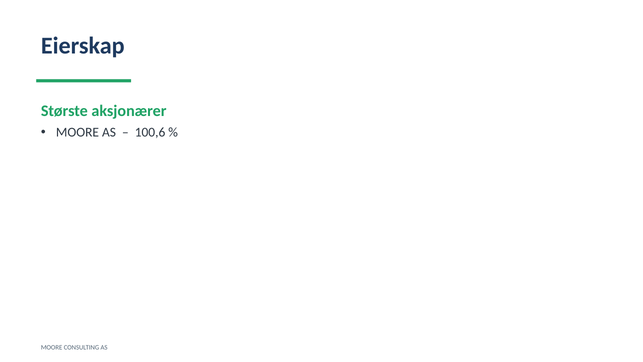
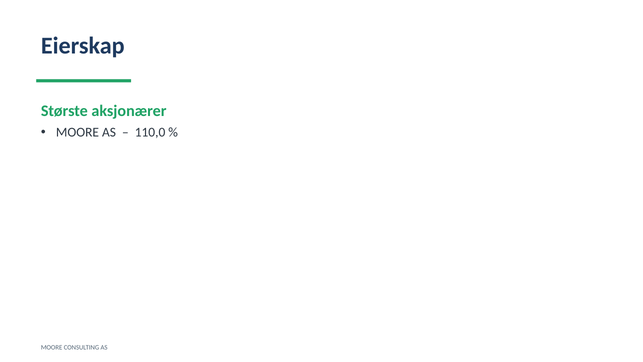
100,6: 100,6 -> 110,0
